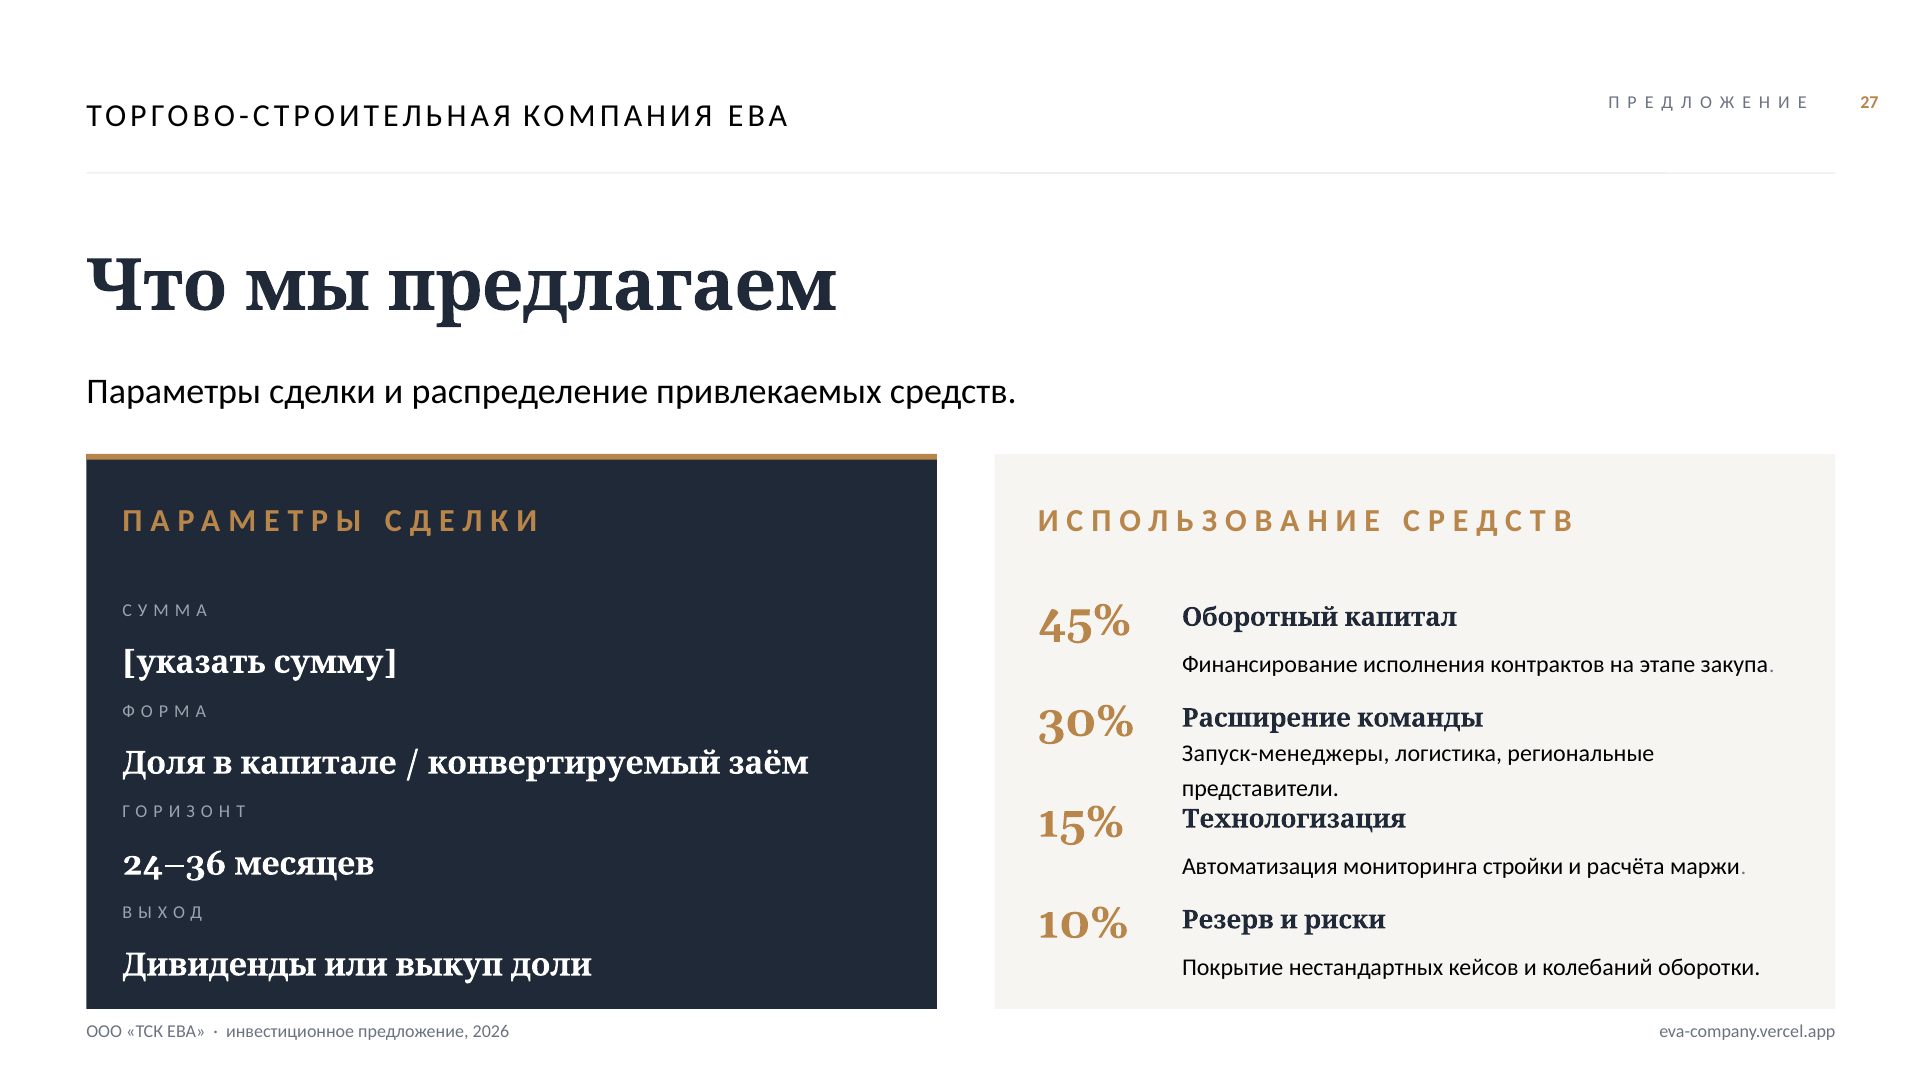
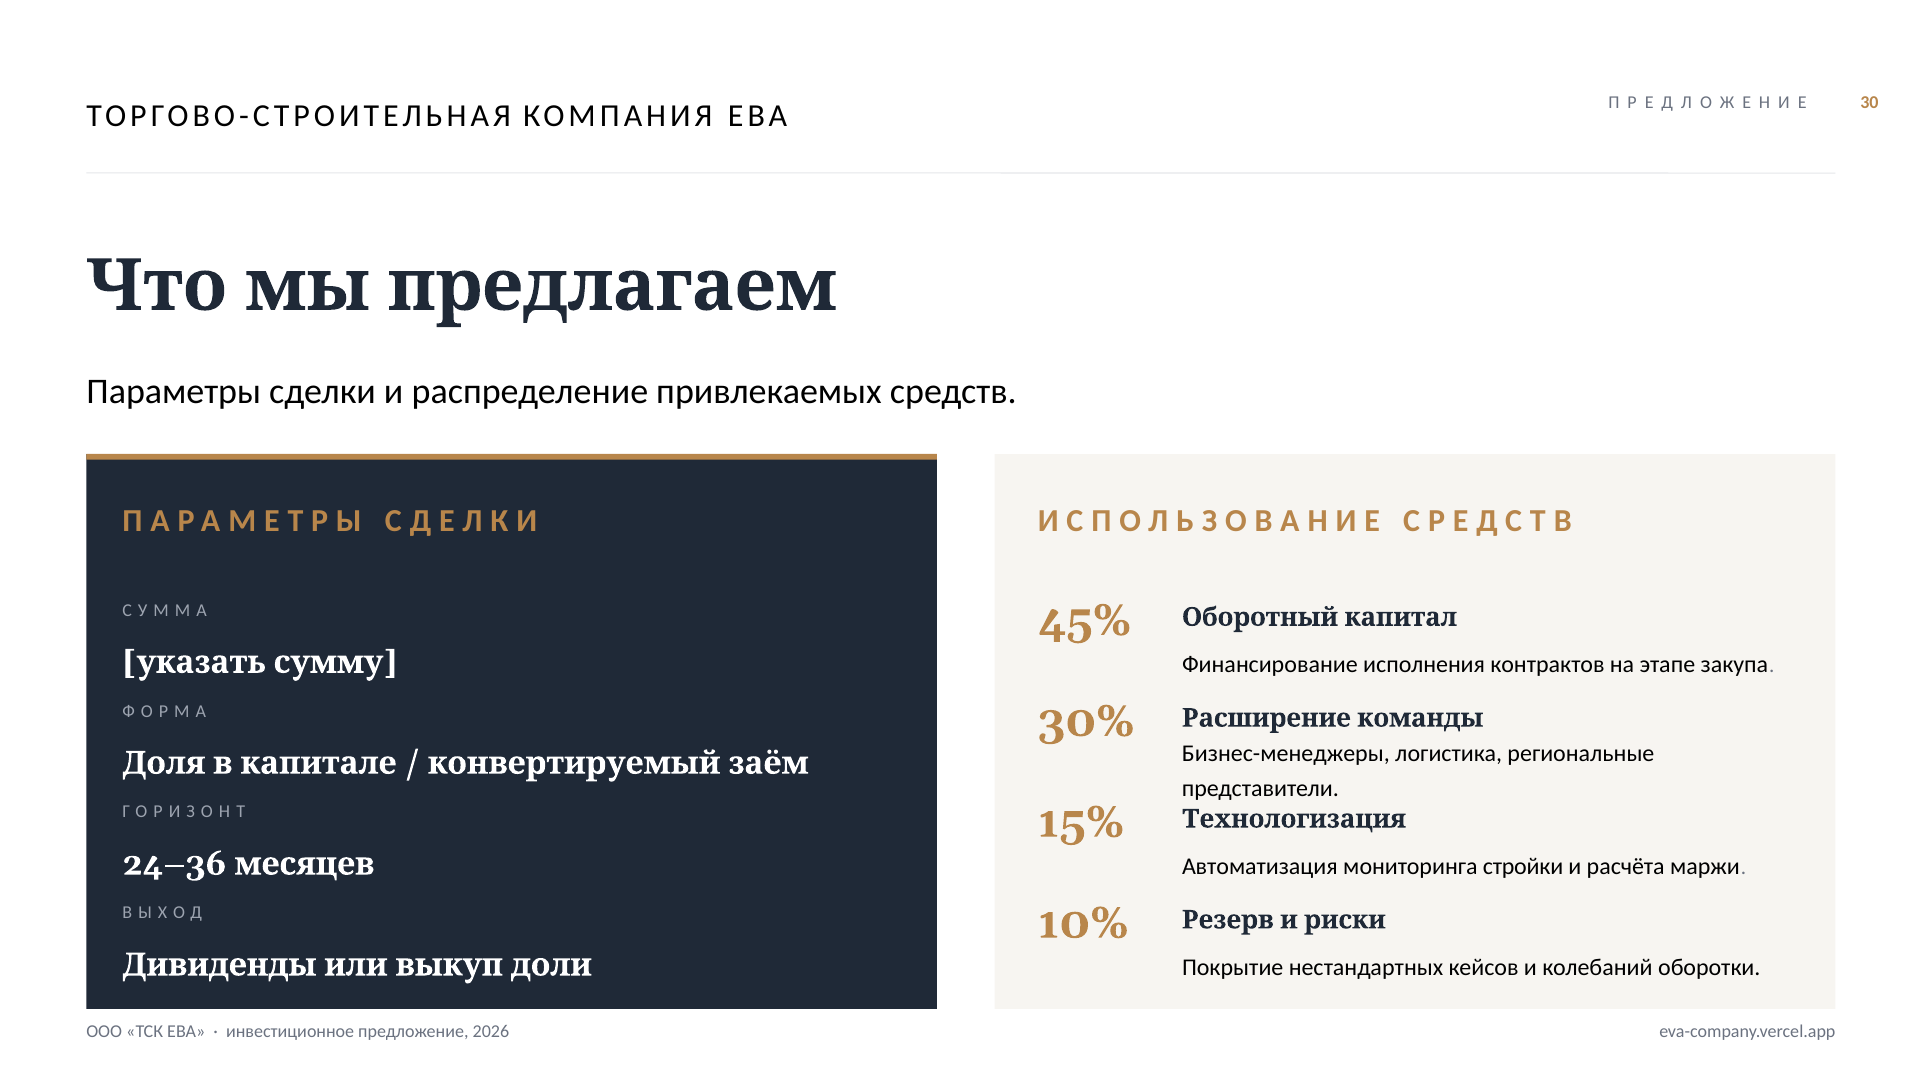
27: 27 -> 30
Запуск-менеджеры: Запуск-менеджеры -> Бизнес-менеджеры
